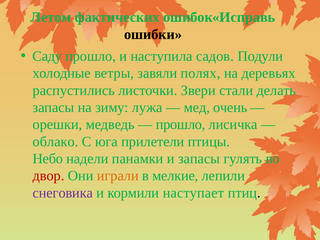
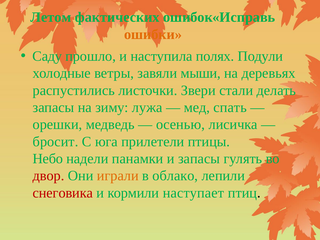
ошибки colour: black -> orange
садов: садов -> полях
полях: полях -> мыши
очень: очень -> спать
прошло at (181, 124): прошло -> осенью
облако: облако -> бросит
мелкие: мелкие -> облако
снеговика colour: purple -> red
